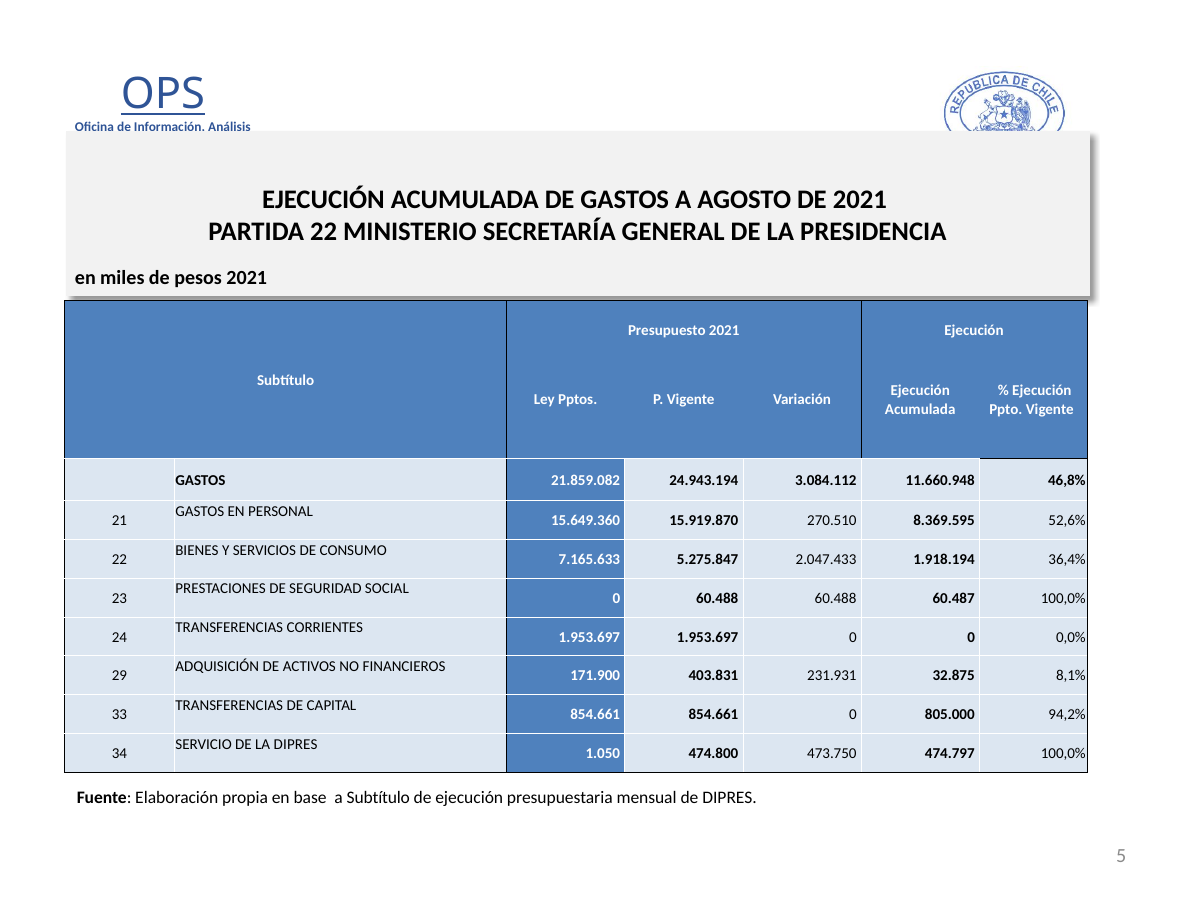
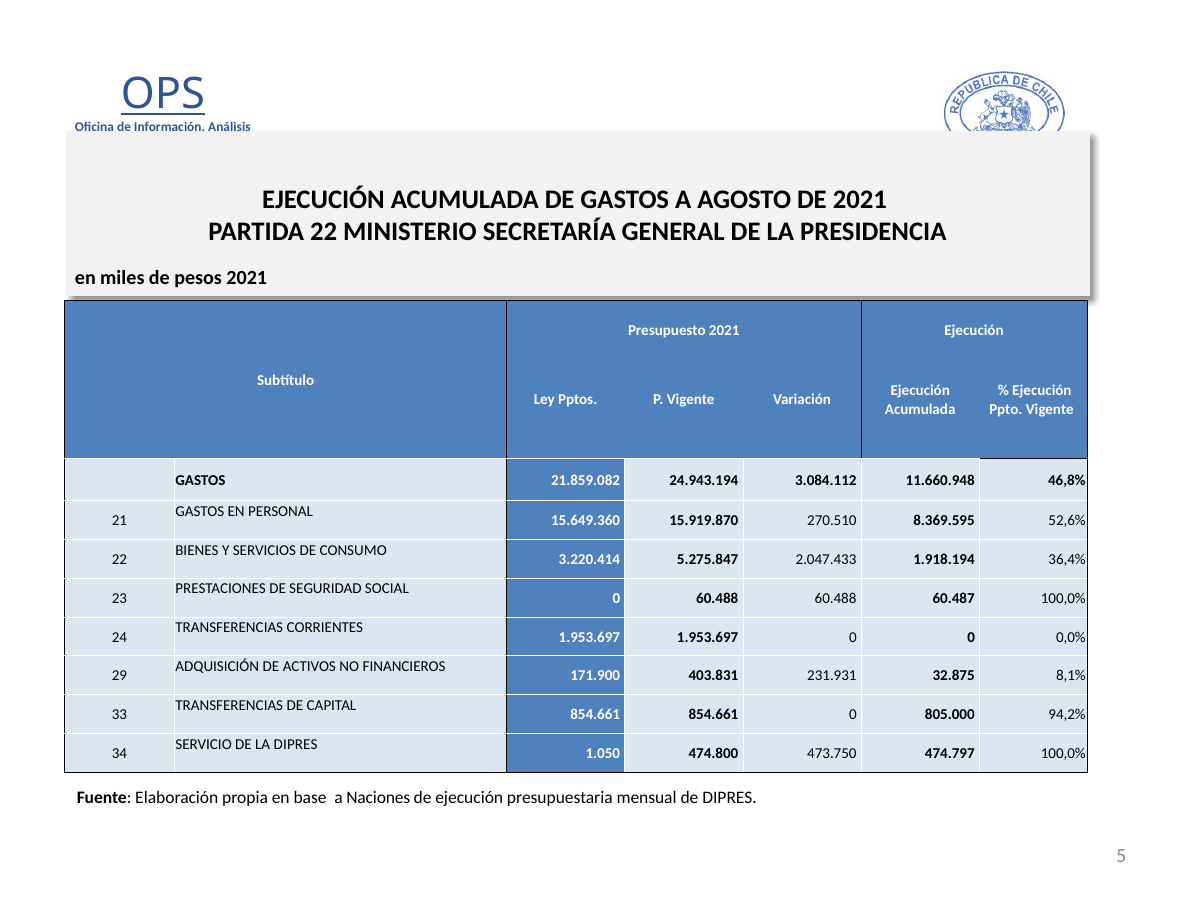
7.165.633: 7.165.633 -> 3.220.414
a Subtítulo: Subtítulo -> Naciones
